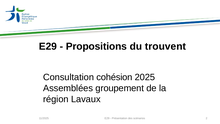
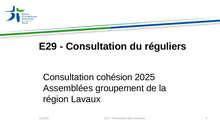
Propositions at (96, 46): Propositions -> Consultation
trouvent: trouvent -> réguliers
